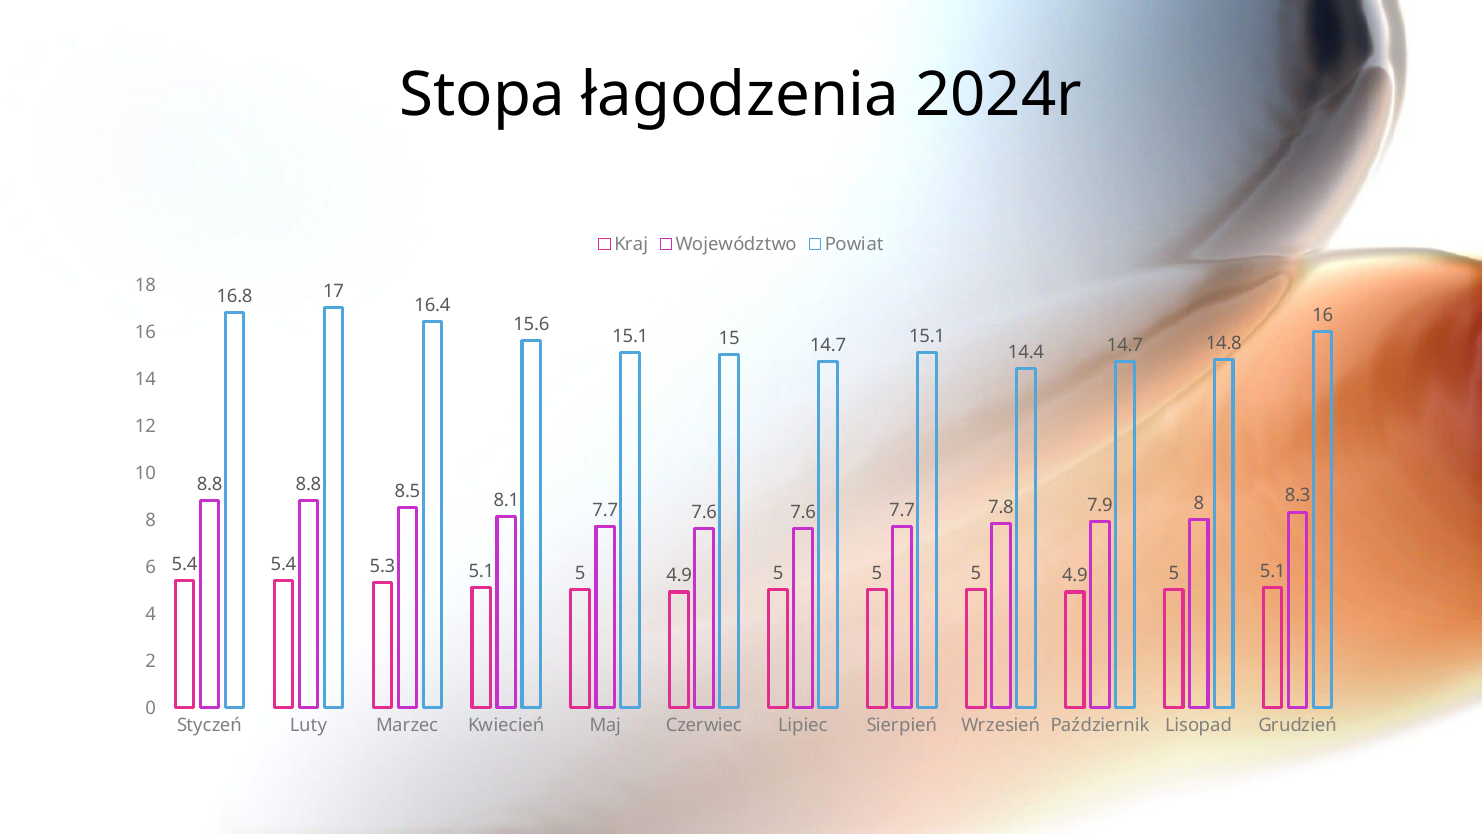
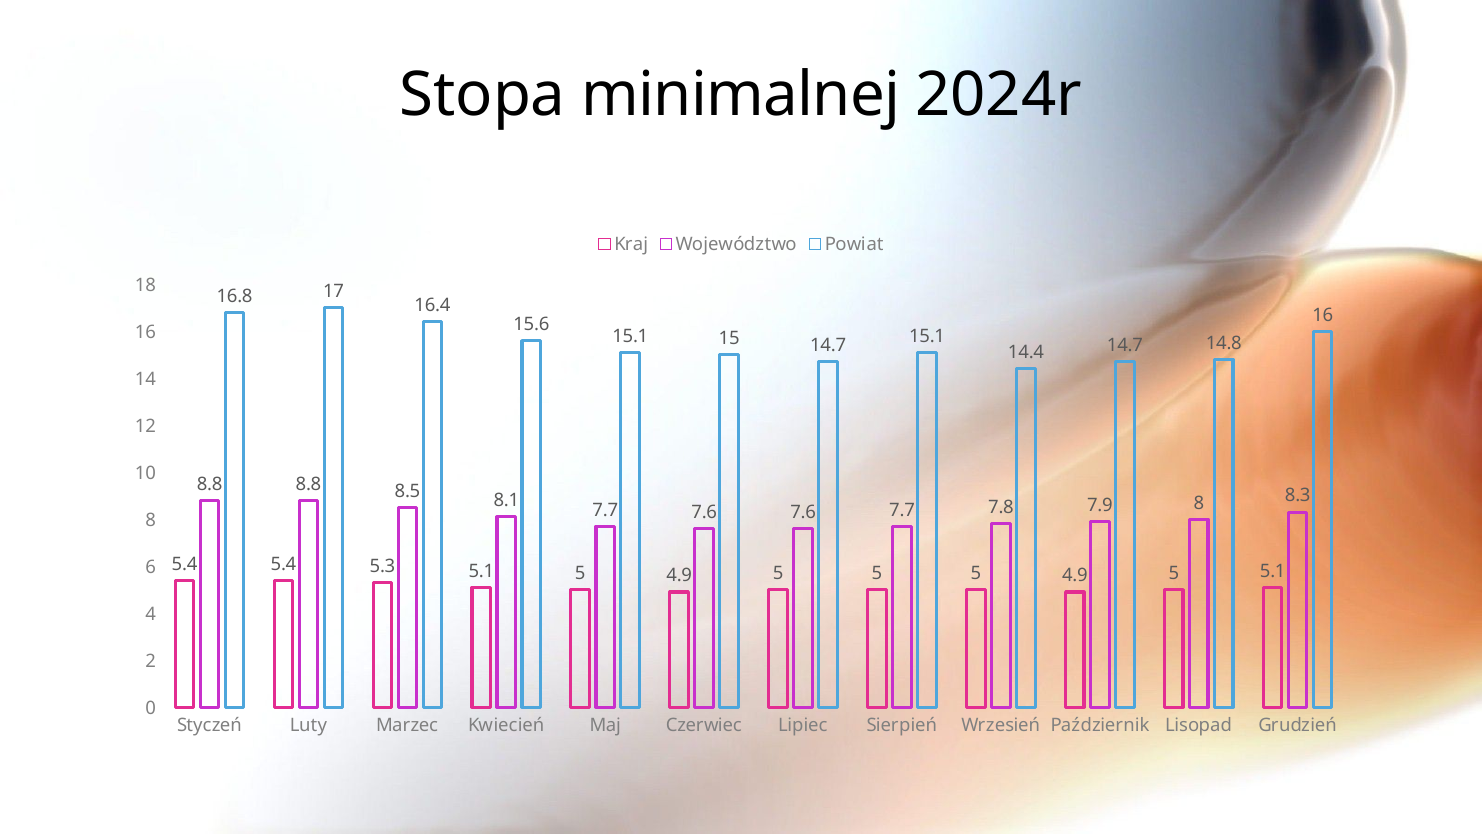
łagodzenia: łagodzenia -> minimalnej
